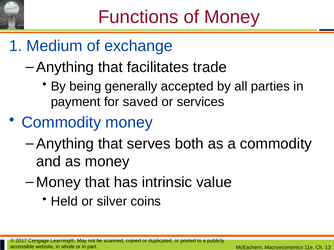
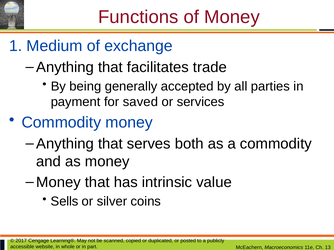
Held: Held -> Sells
